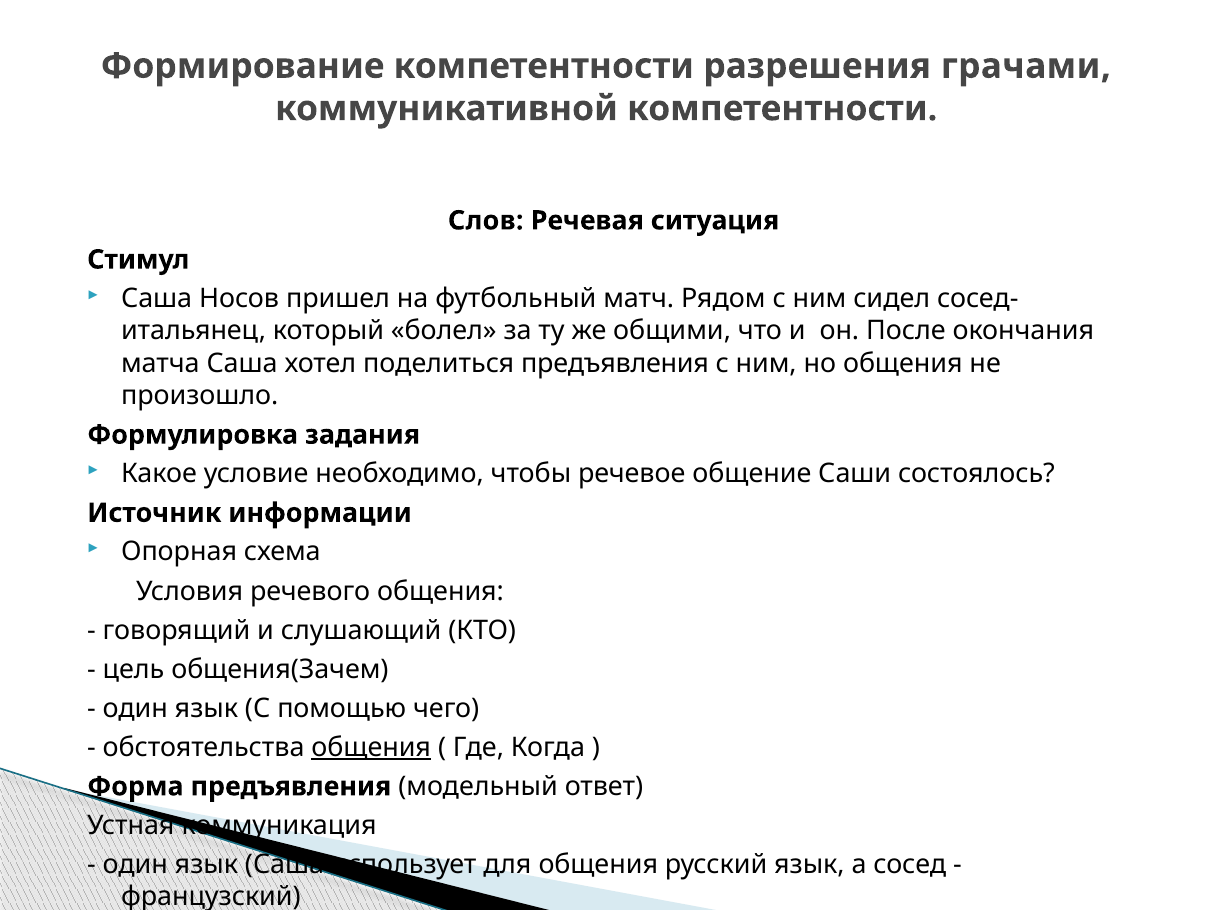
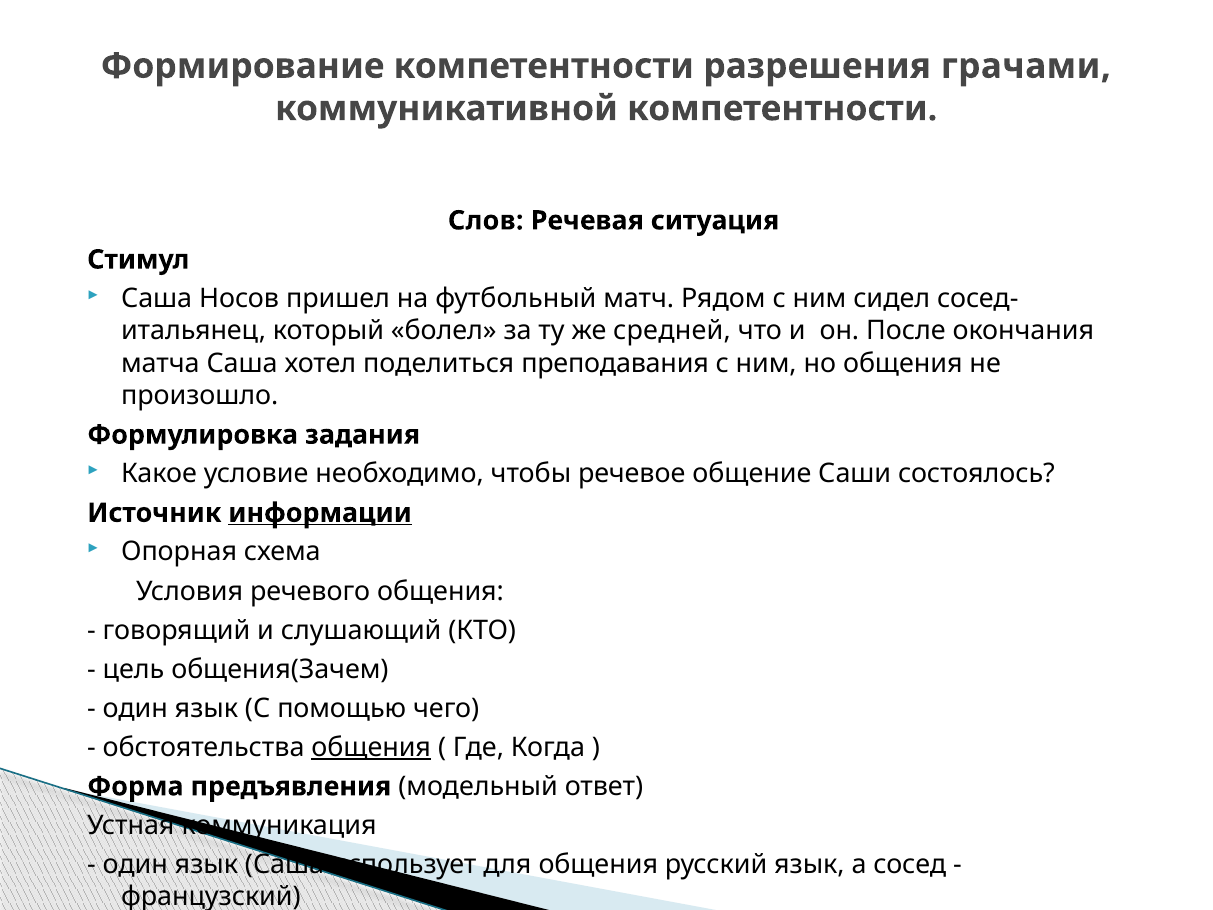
общими: общими -> средней
поделиться предъявления: предъявления -> преподавания
информации underline: none -> present
